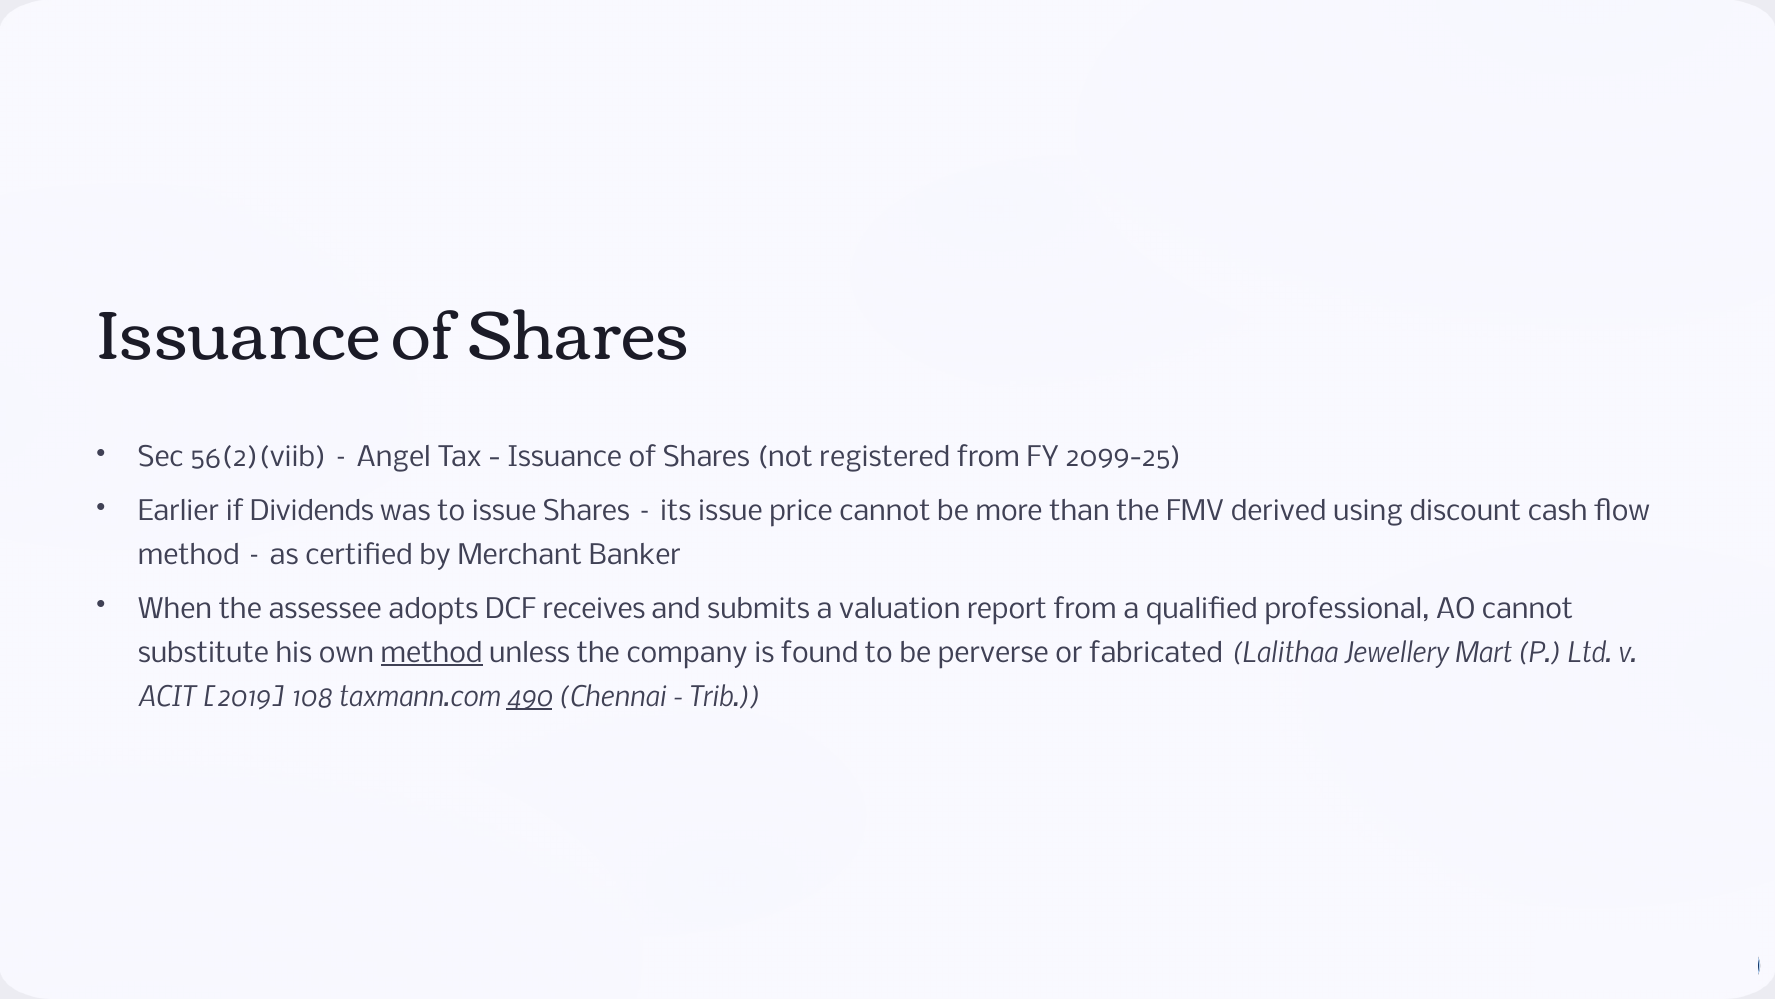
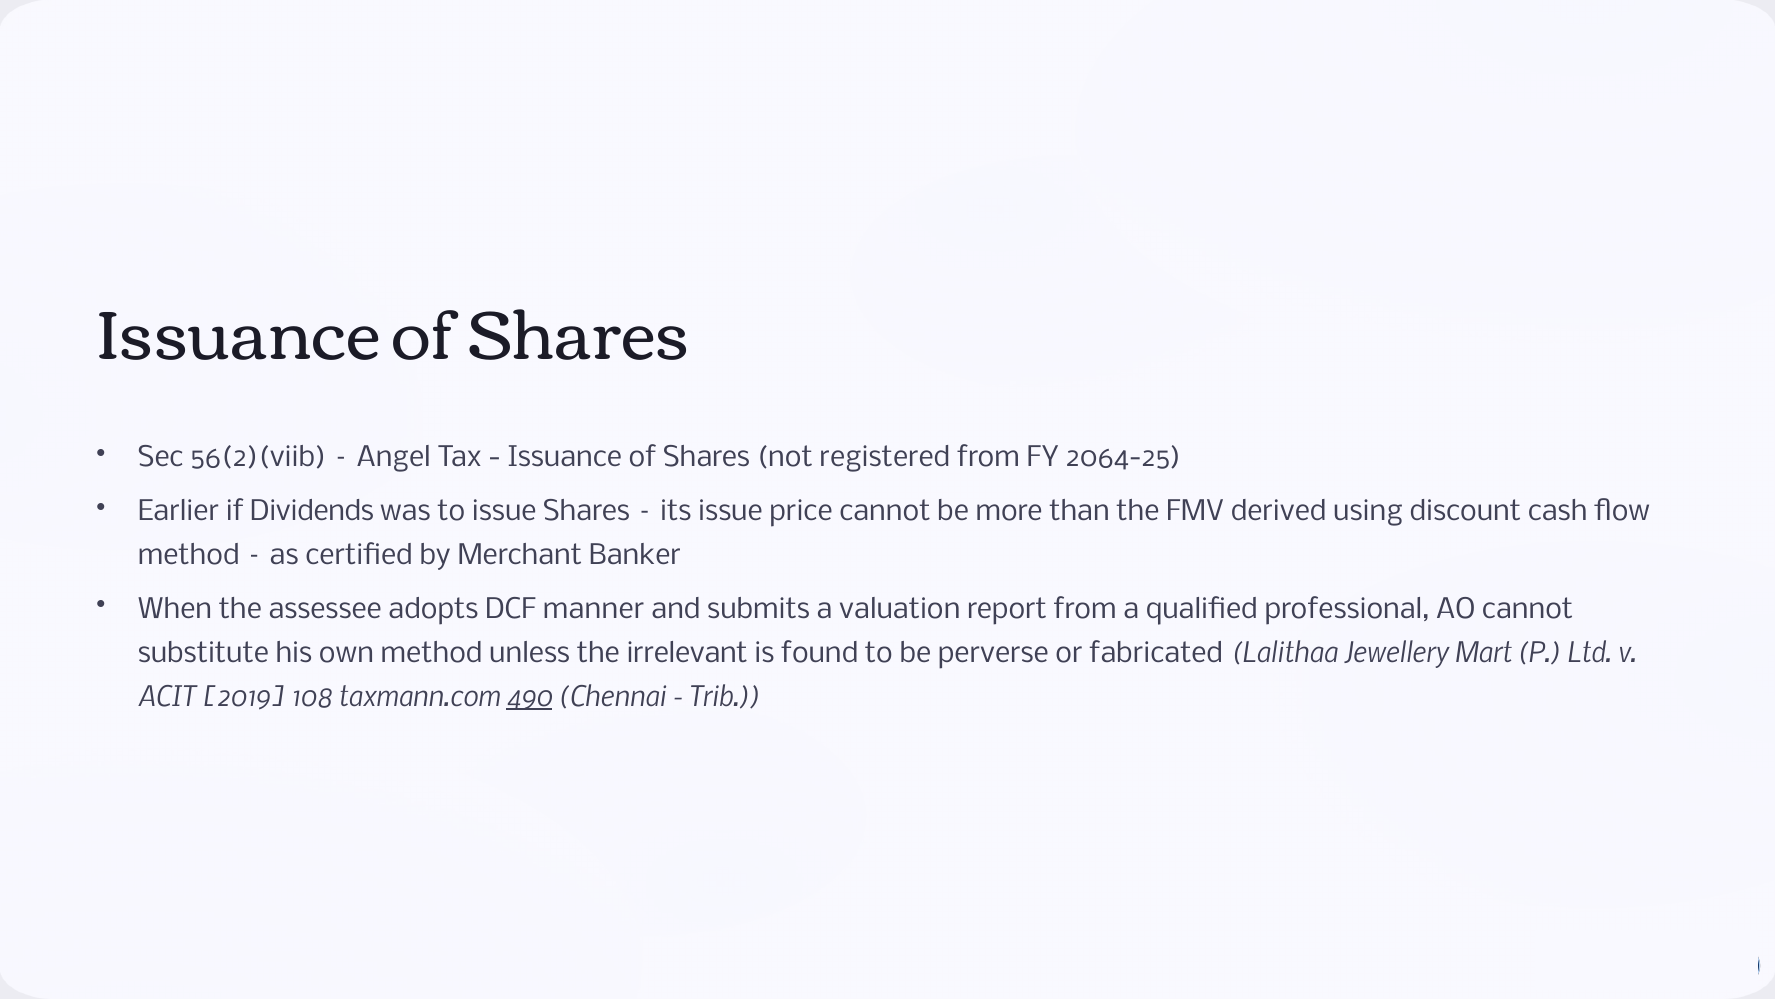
2099-25: 2099-25 -> 2064-25
receives: receives -> manner
method at (432, 653) underline: present -> none
company: company -> irrelevant
